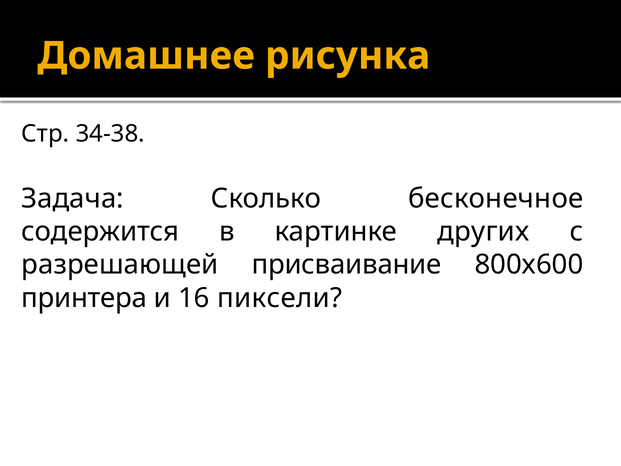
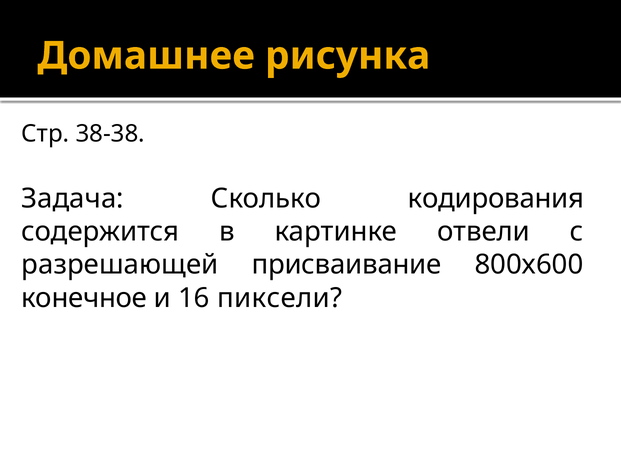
34-38: 34-38 -> 38-38
бесконечное: бесконечное -> кодирования
других: других -> отвели
принтера: принтера -> конечное
